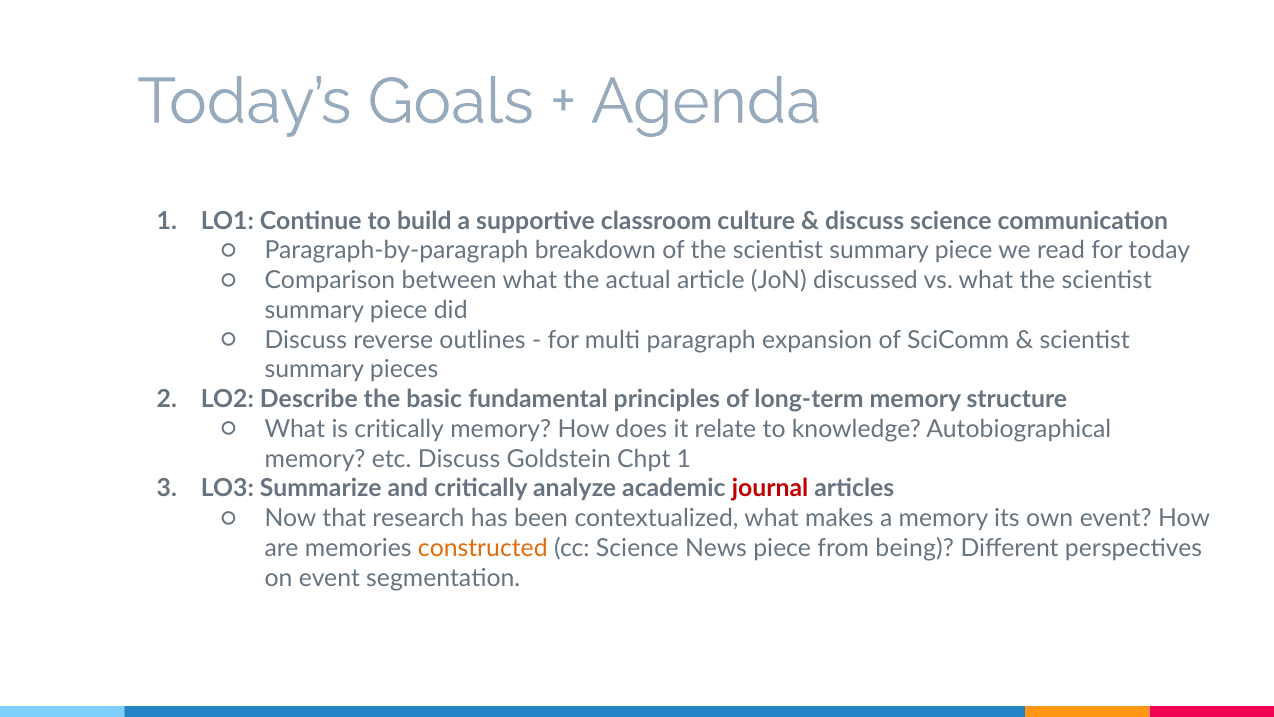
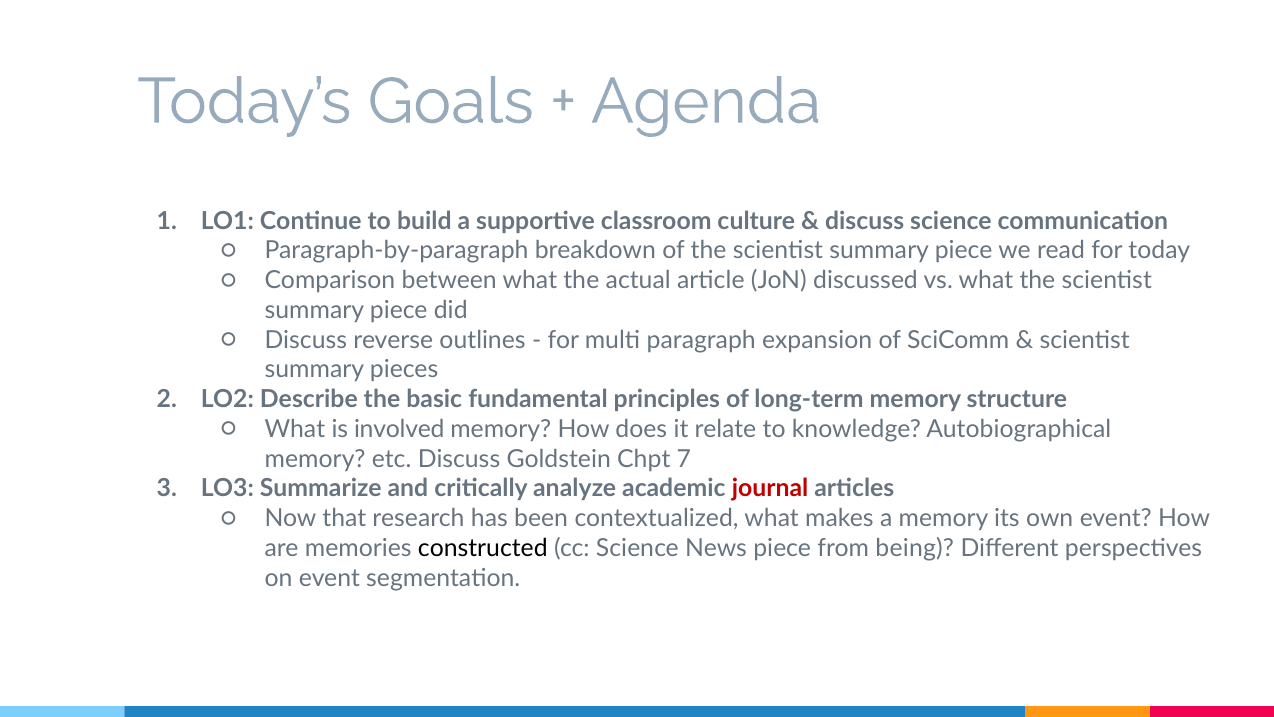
is critically: critically -> involved
Chpt 1: 1 -> 7
constructed colour: orange -> black
